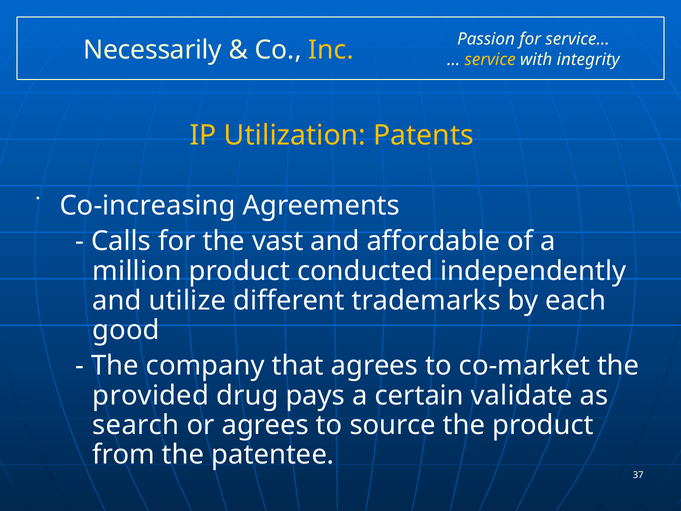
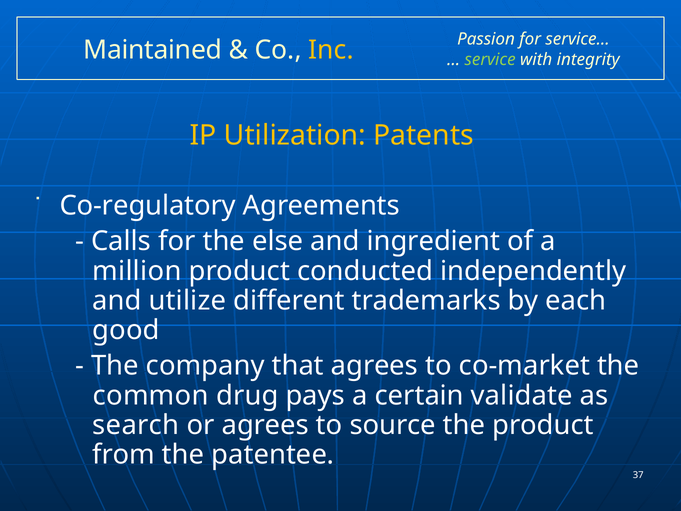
Necessarily: Necessarily -> Maintained
service colour: yellow -> light green
Co-increasing: Co-increasing -> Co-regulatory
vast: vast -> else
affordable: affordable -> ingredient
provided: provided -> common
